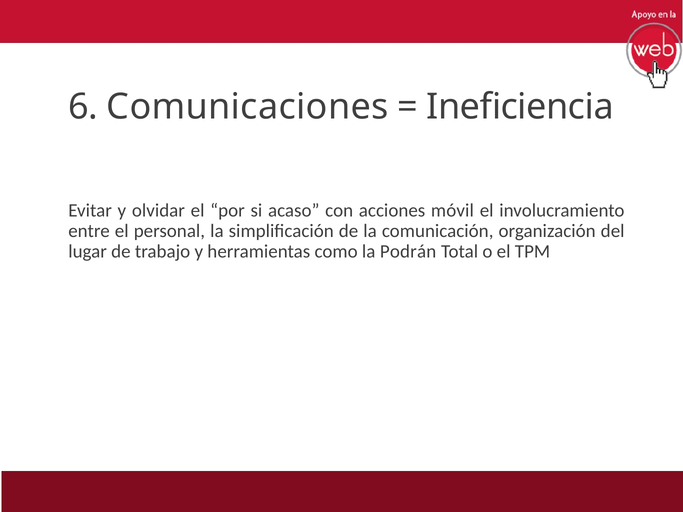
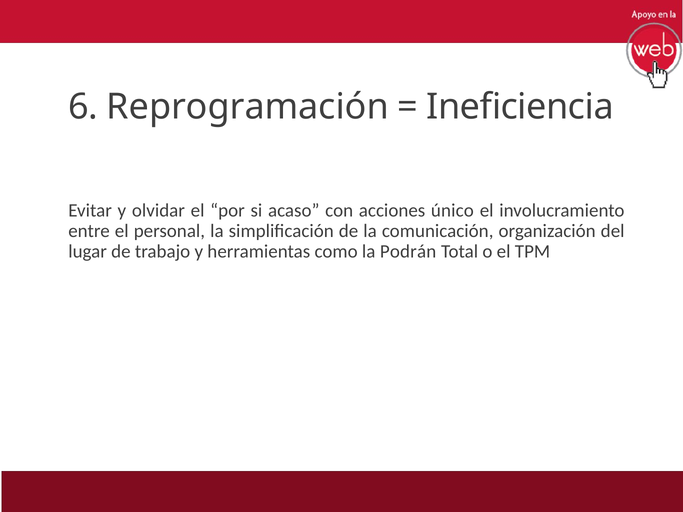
Comunicaciones: Comunicaciones -> Reprogramación
móvil: móvil -> único
